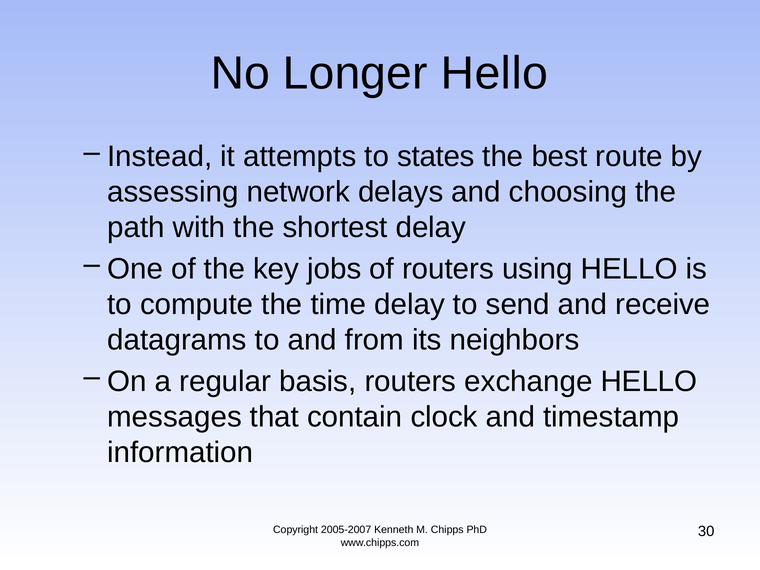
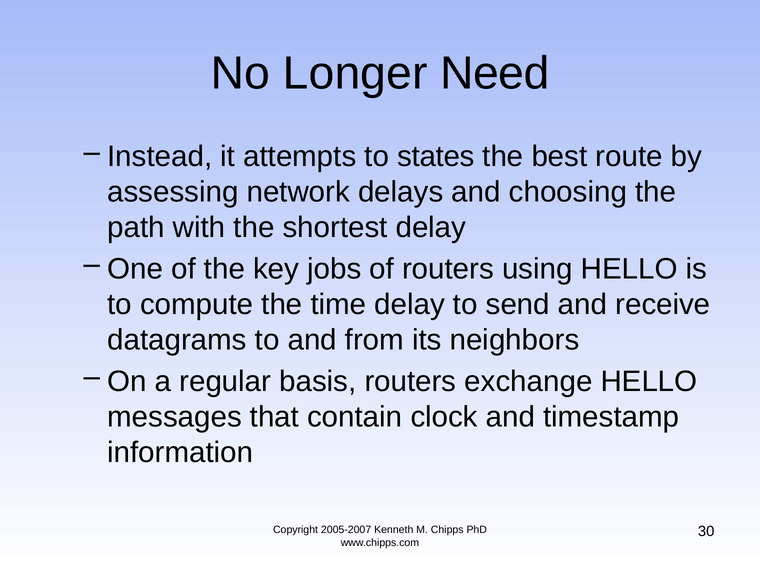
Longer Hello: Hello -> Need
